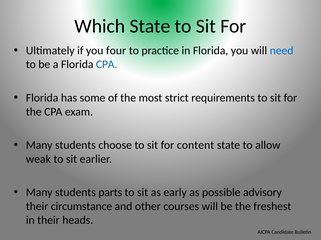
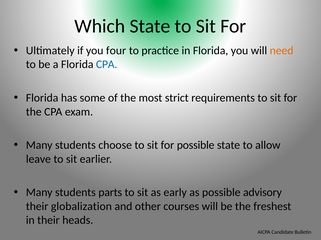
need colour: blue -> orange
for content: content -> possible
weak: weak -> leave
circumstance: circumstance -> globalization
